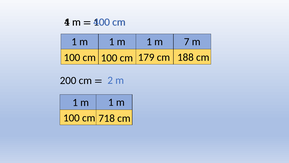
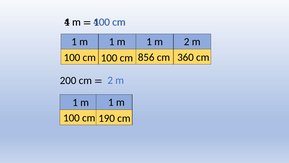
7 at (187, 42): 7 -> 2
179: 179 -> 856
188: 188 -> 360
718: 718 -> 190
